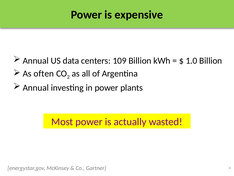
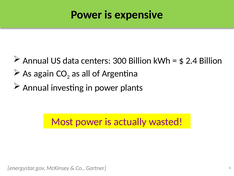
109: 109 -> 300
1.0: 1.0 -> 2.4
often: often -> again
